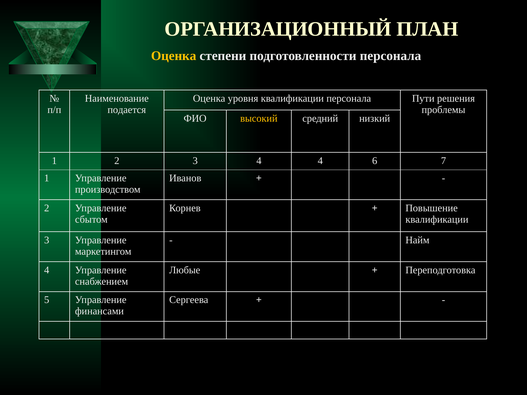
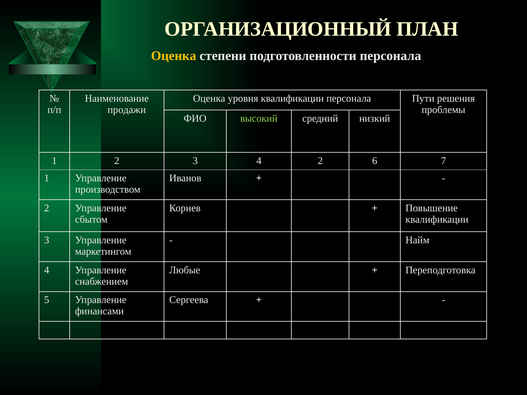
подается: подается -> продажи
высокий colour: yellow -> light green
4 4: 4 -> 2
